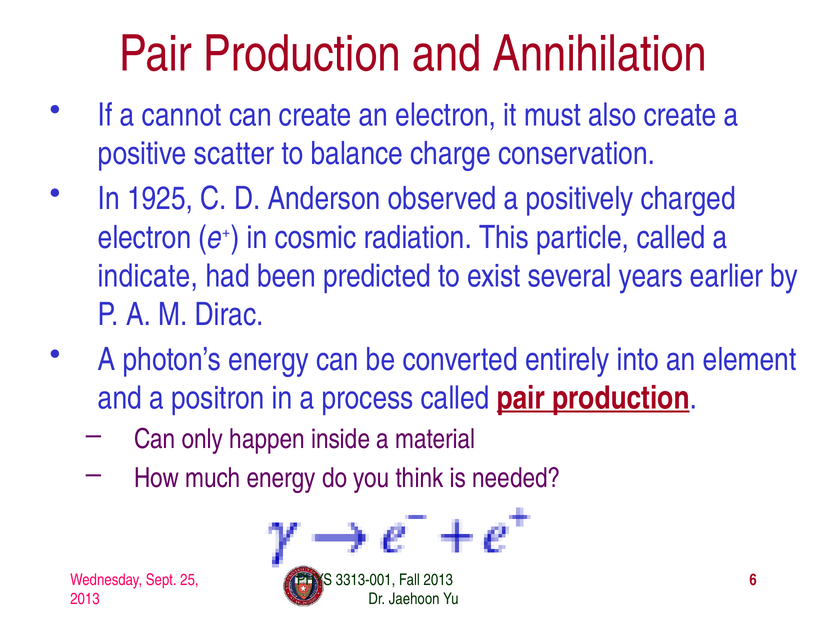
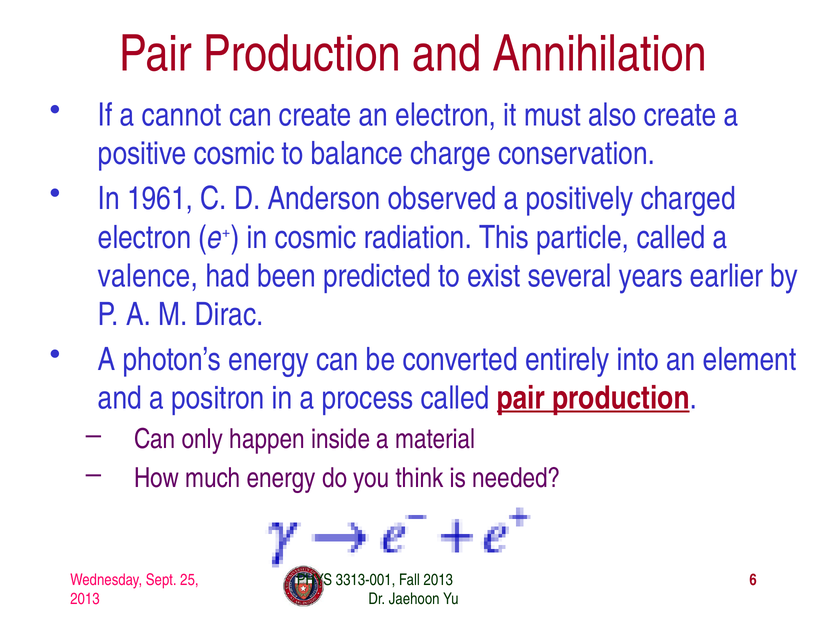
positive scatter: scatter -> cosmic
1925: 1925 -> 1961
indicate: indicate -> valence
